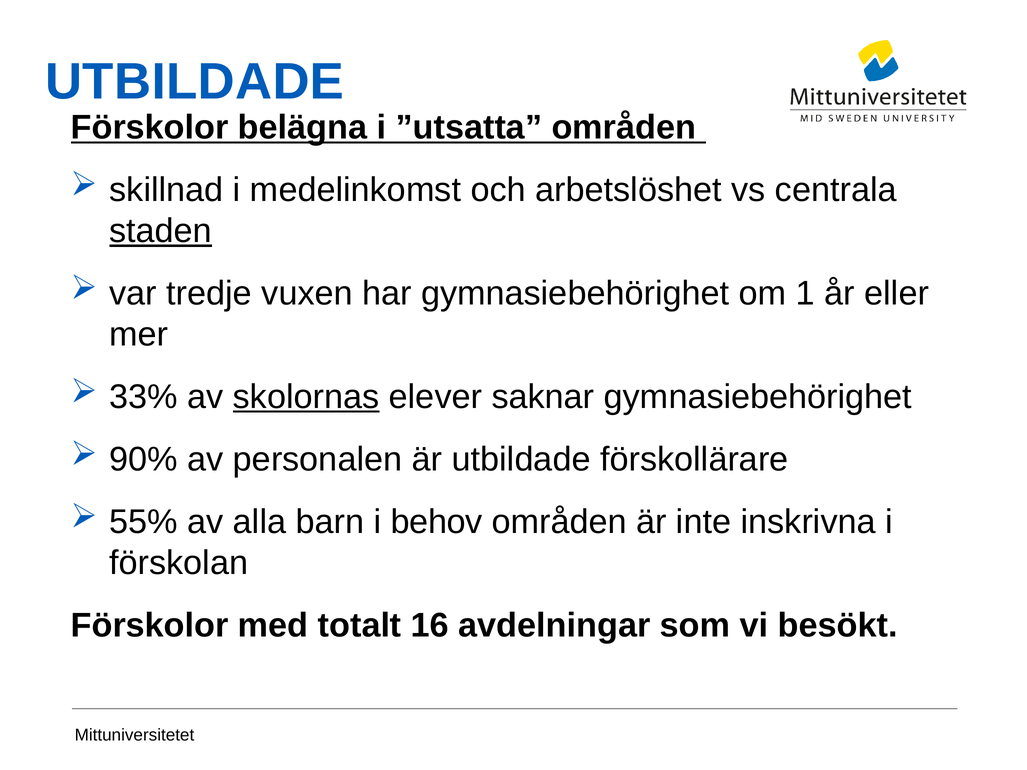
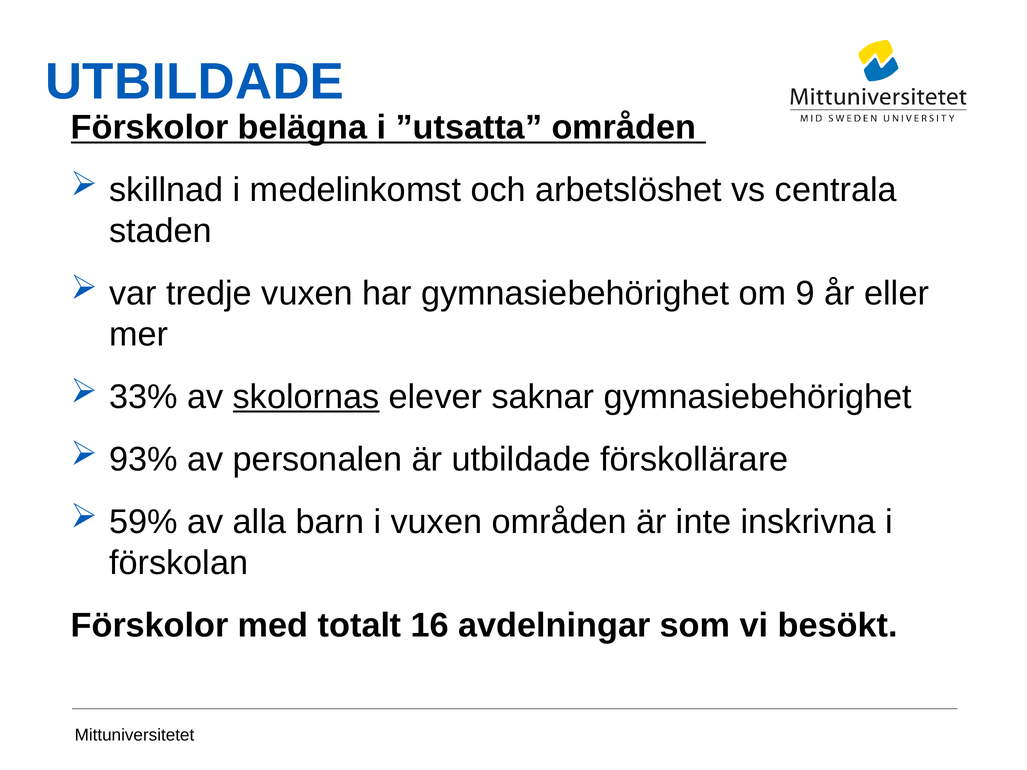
staden underline: present -> none
1: 1 -> 9
90%: 90% -> 93%
55%: 55% -> 59%
i behov: behov -> vuxen
